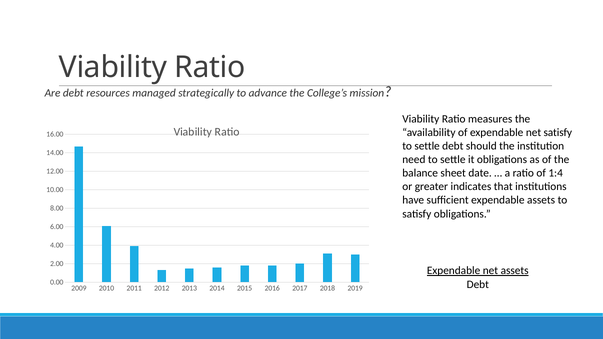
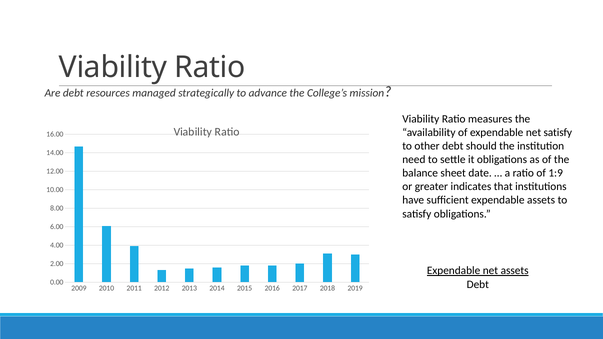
settle at (427, 146): settle -> other
1:4: 1:4 -> 1:9
